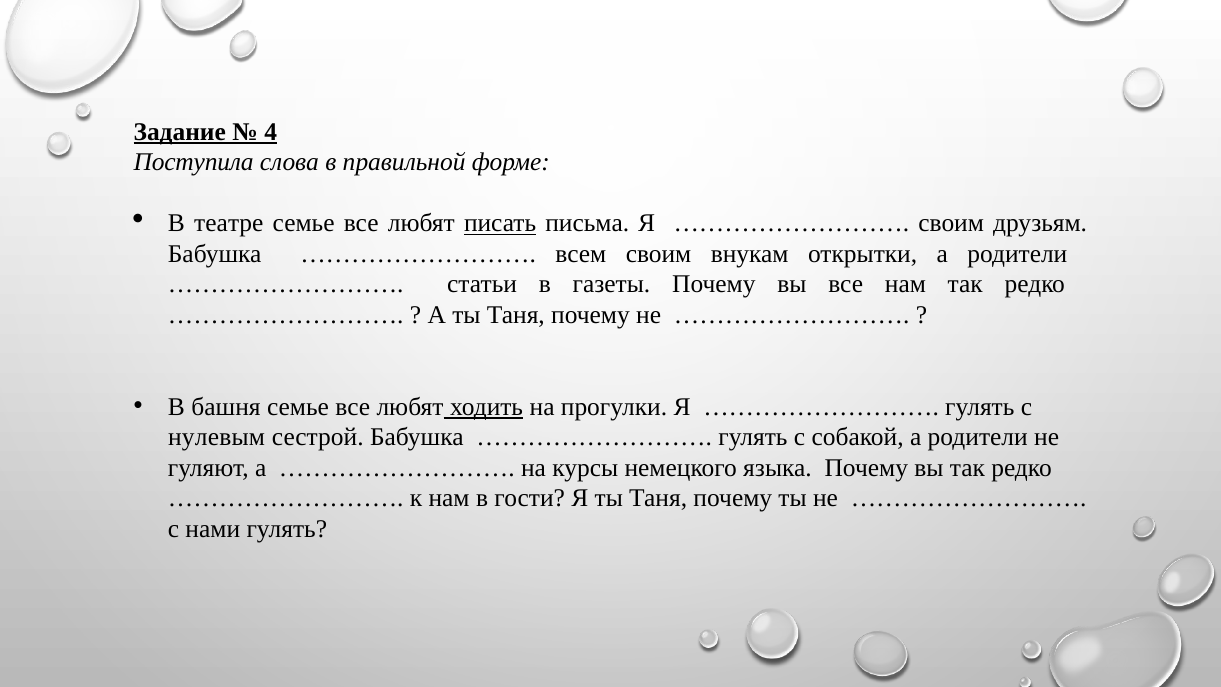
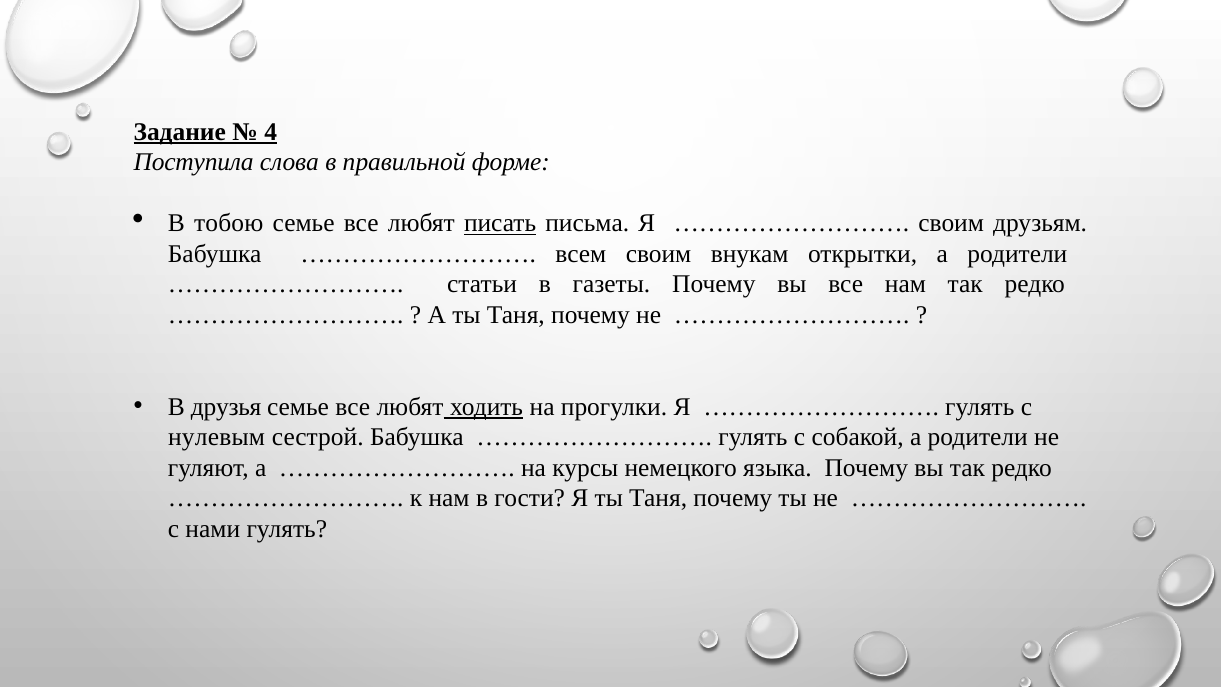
театре: театре -> тобою
башня: башня -> друзья
